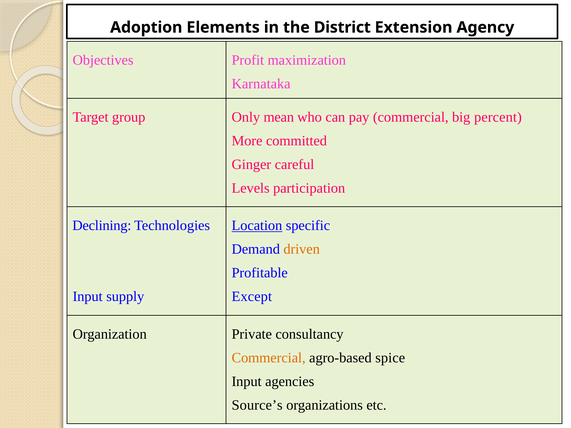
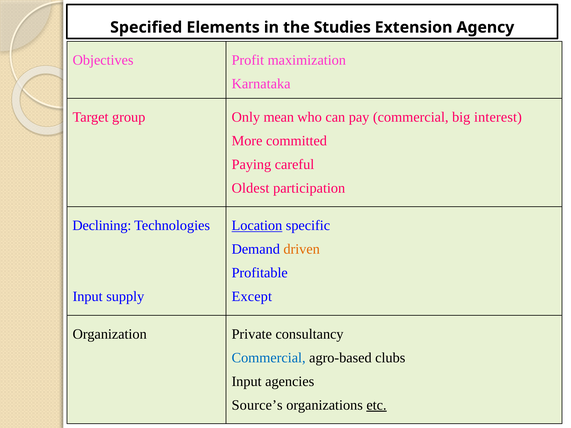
Adoption: Adoption -> Specified
District: District -> Studies
percent: percent -> interest
Ginger: Ginger -> Paying
Levels: Levels -> Oldest
Commercial at (269, 358) colour: orange -> blue
spice: spice -> clubs
etc underline: none -> present
